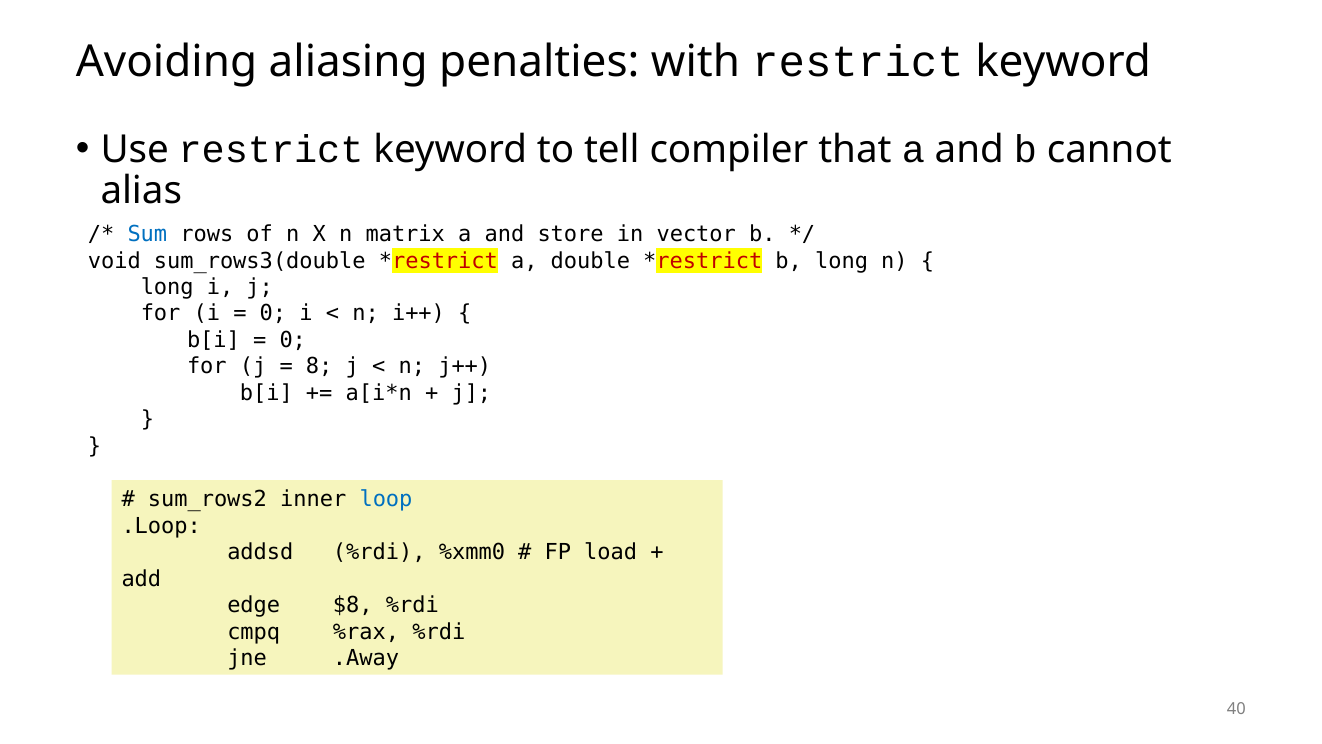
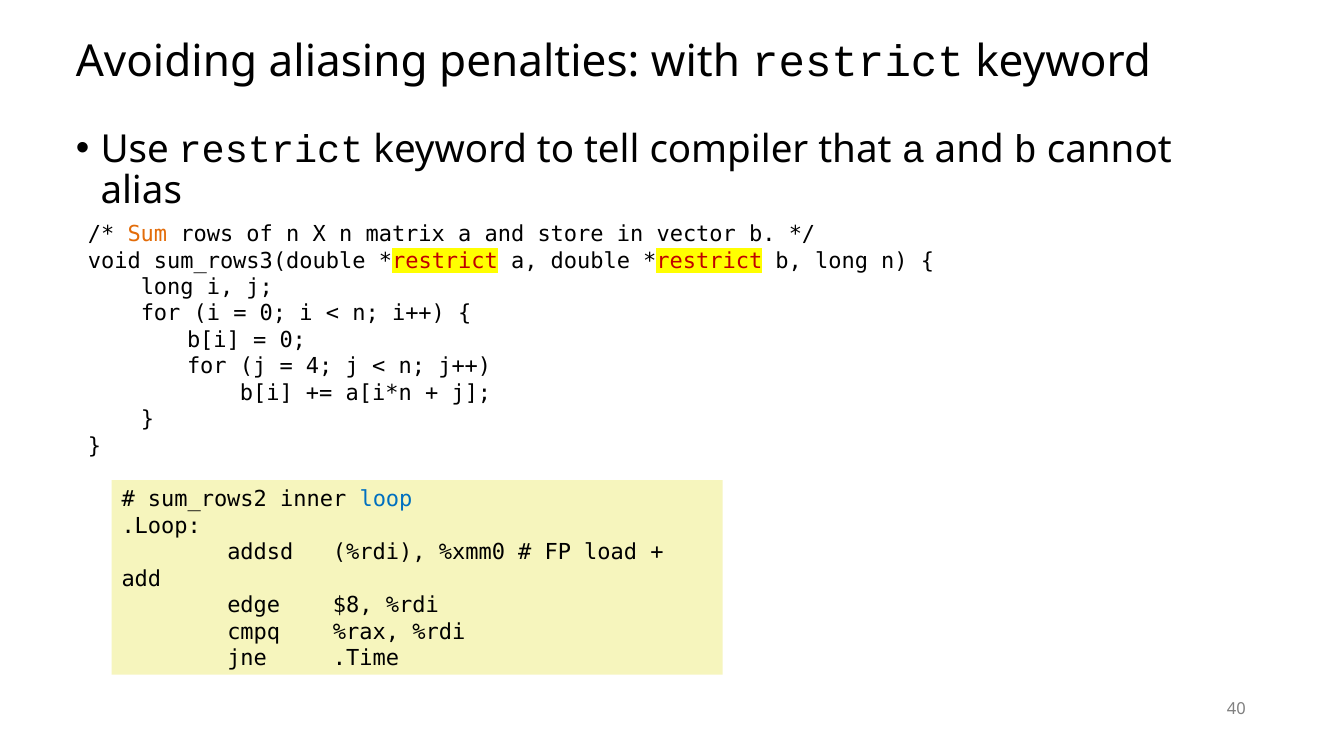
Sum colour: blue -> orange
8: 8 -> 4
.Away: .Away -> .Time
